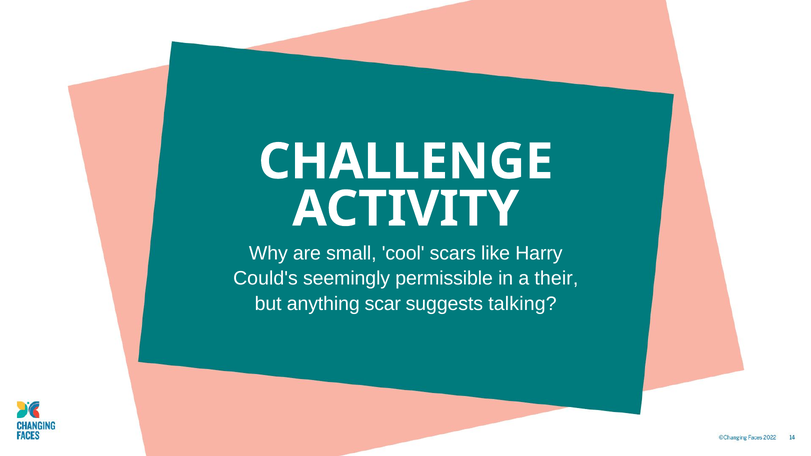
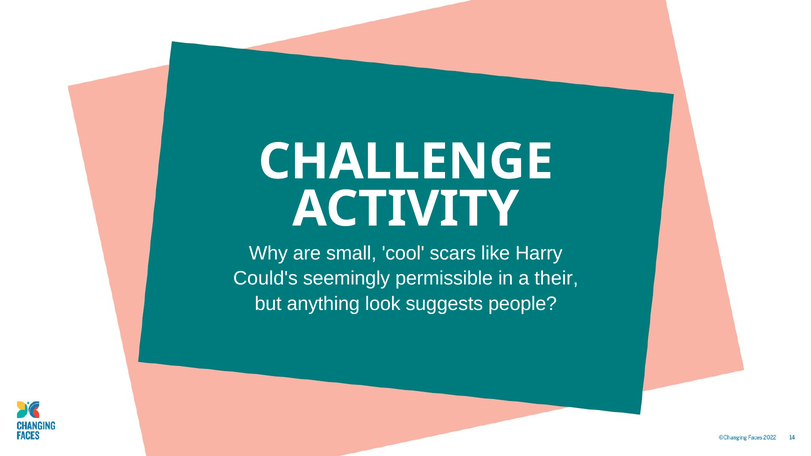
scar: scar -> look
talking: talking -> people
